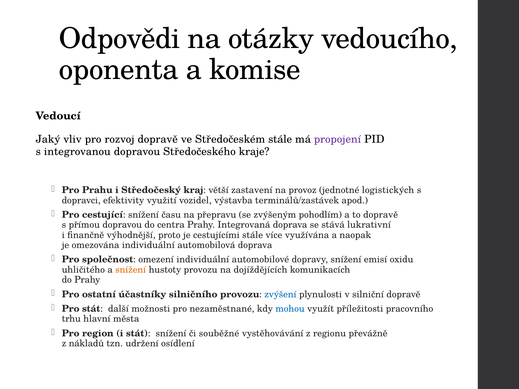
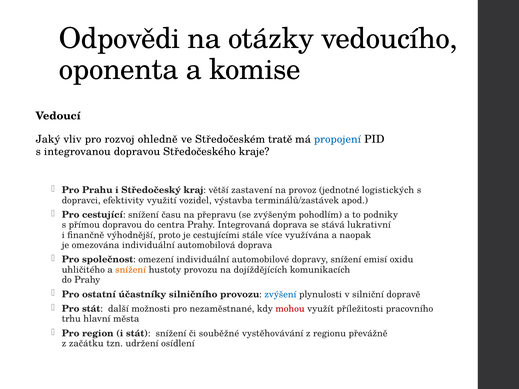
rozvoj dopravě: dopravě -> ohledně
Středočeském stále: stále -> tratě
propojení colour: purple -> blue
to dopravě: dopravě -> podniky
mohou colour: blue -> red
nákladů: nákladů -> začátku
